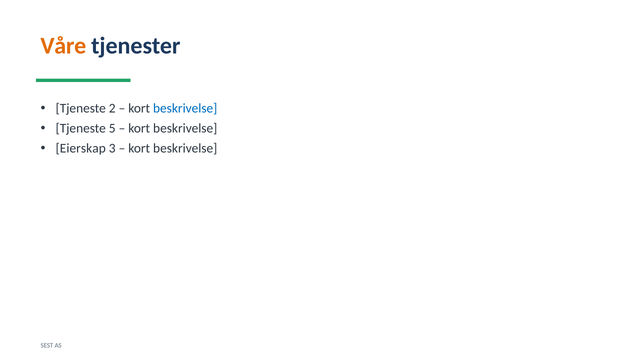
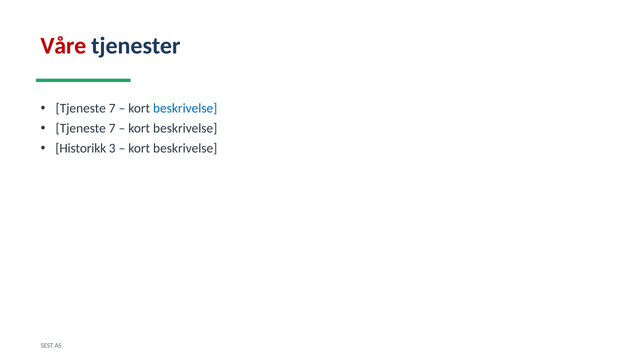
Våre colour: orange -> red
2 at (112, 108): 2 -> 7
5 at (112, 128): 5 -> 7
Eierskap: Eierskap -> Historikk
